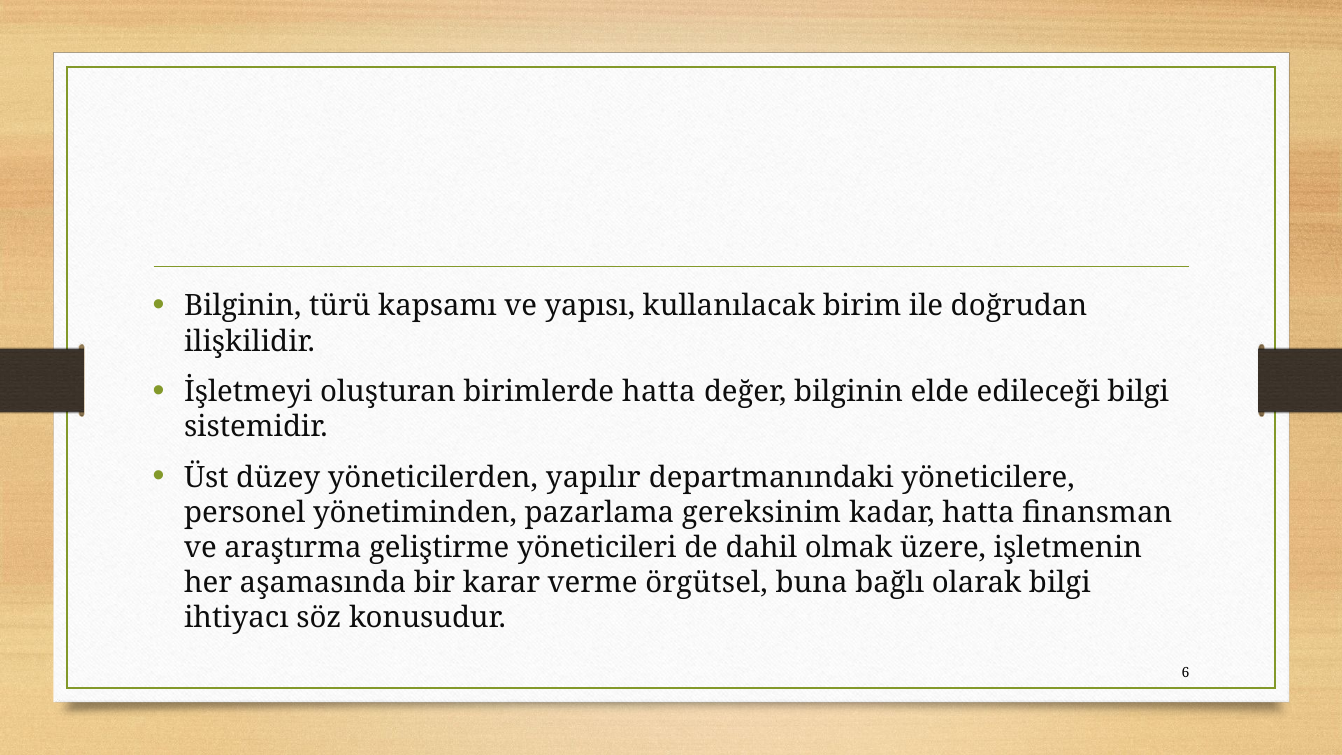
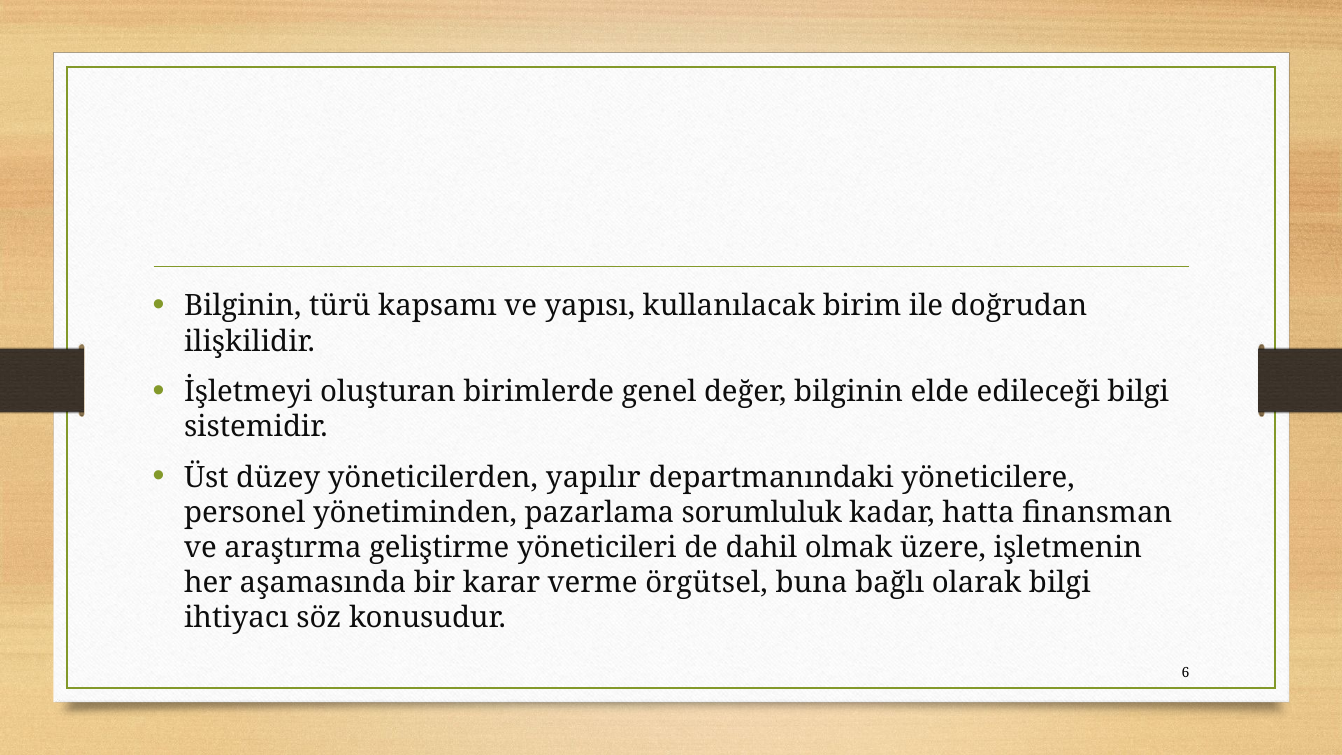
birimlerde hatta: hatta -> genel
gereksinim: gereksinim -> sorumluluk
